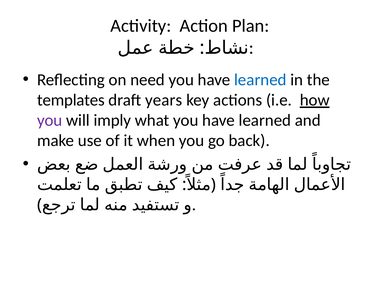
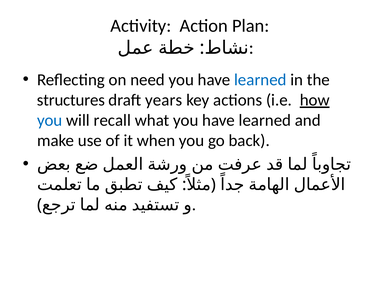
templates: templates -> structures
you at (50, 120) colour: purple -> blue
imply: imply -> recall
